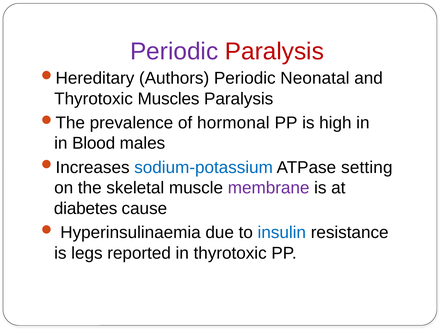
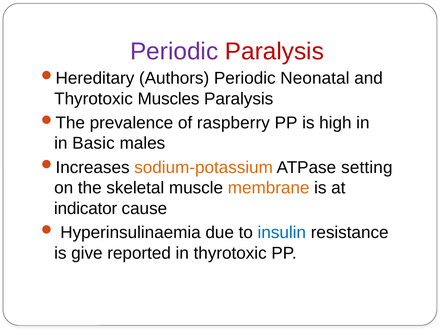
hormonal: hormonal -> raspberry
Blood: Blood -> Basic
sodium-potassium colour: blue -> orange
membrane colour: purple -> orange
diabetes: diabetes -> indicator
legs: legs -> give
